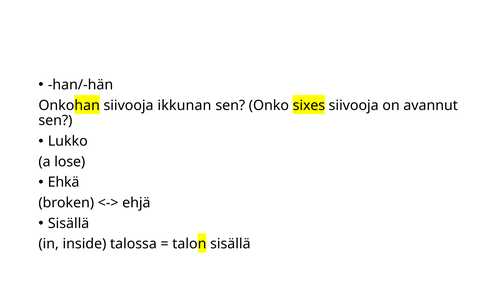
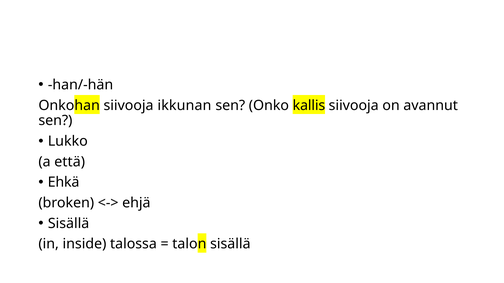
sixes: sixes -> kallis
lose: lose -> että
